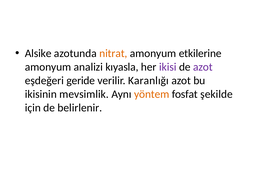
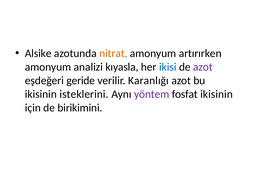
etkilerine: etkilerine -> artırırken
ikisi colour: purple -> blue
mevsimlik: mevsimlik -> isteklerini
yöntem colour: orange -> purple
fosfat şekilde: şekilde -> ikisinin
belirlenir: belirlenir -> birikimini
